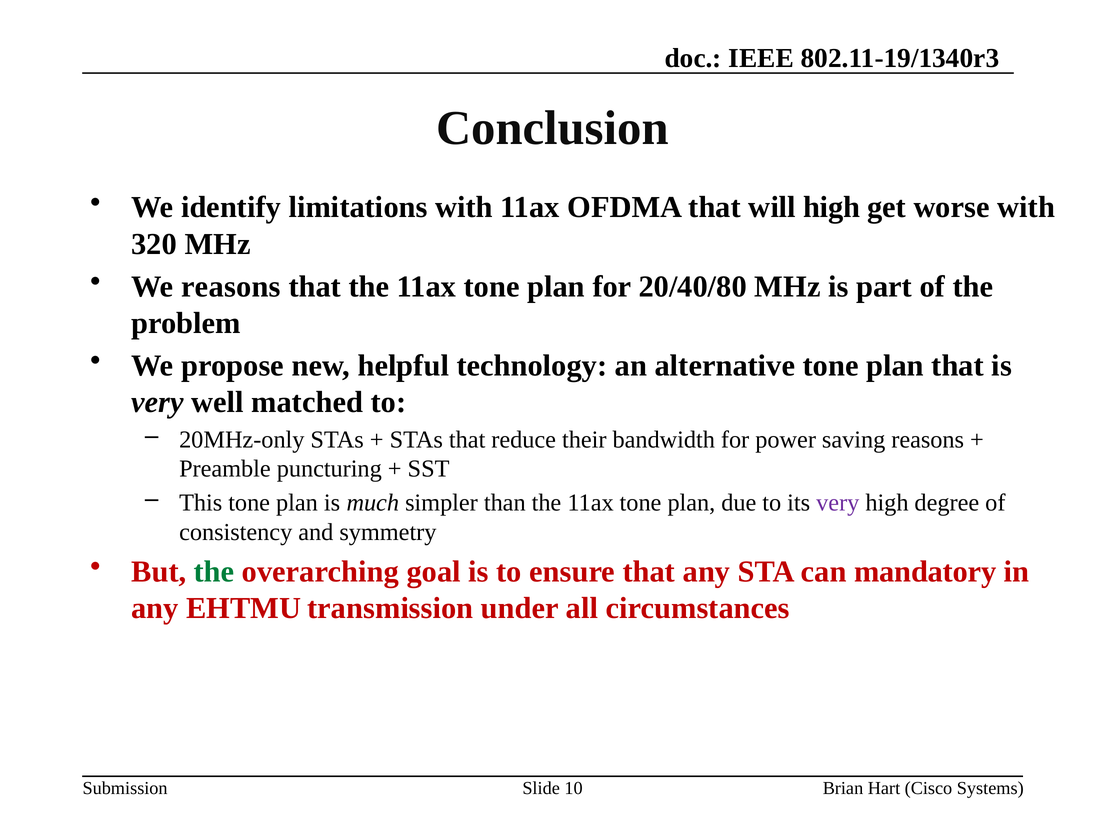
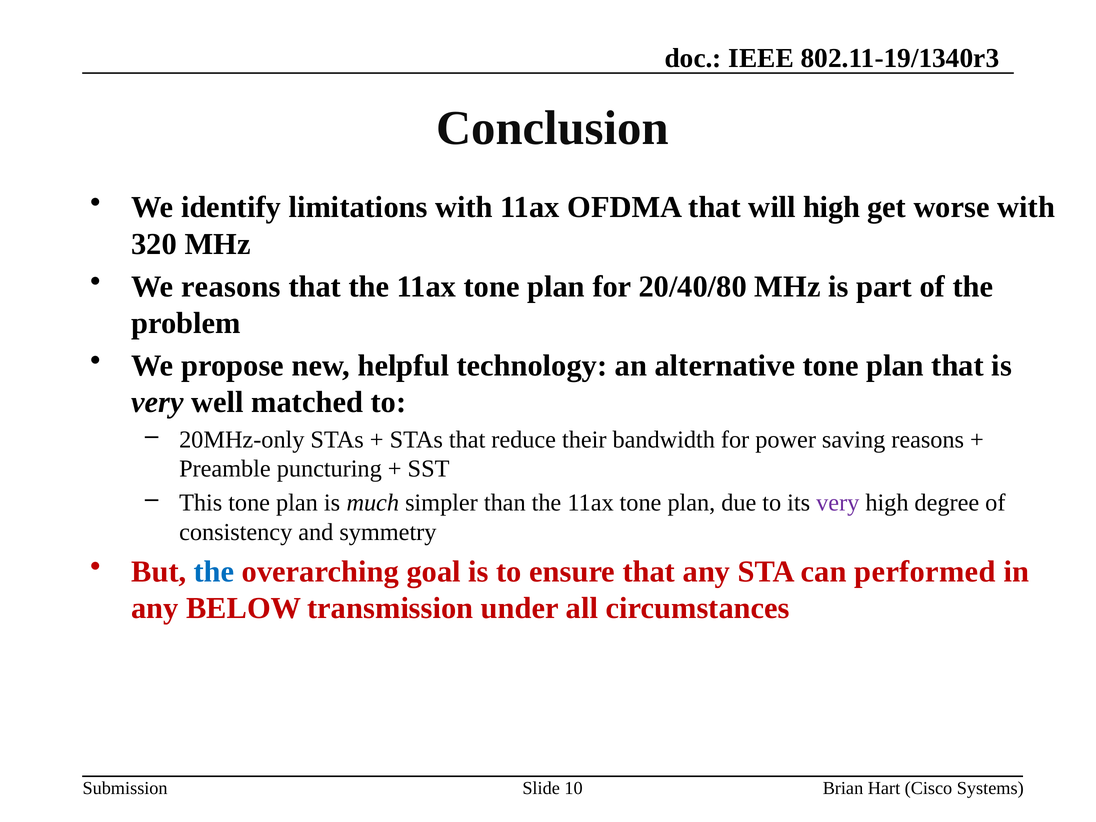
the at (214, 572) colour: green -> blue
mandatory: mandatory -> performed
EHTMU: EHTMU -> BELOW
